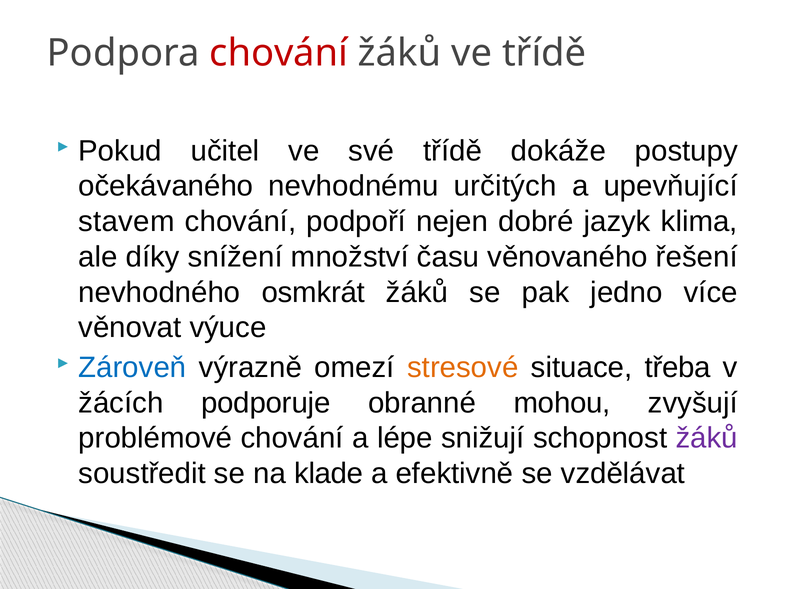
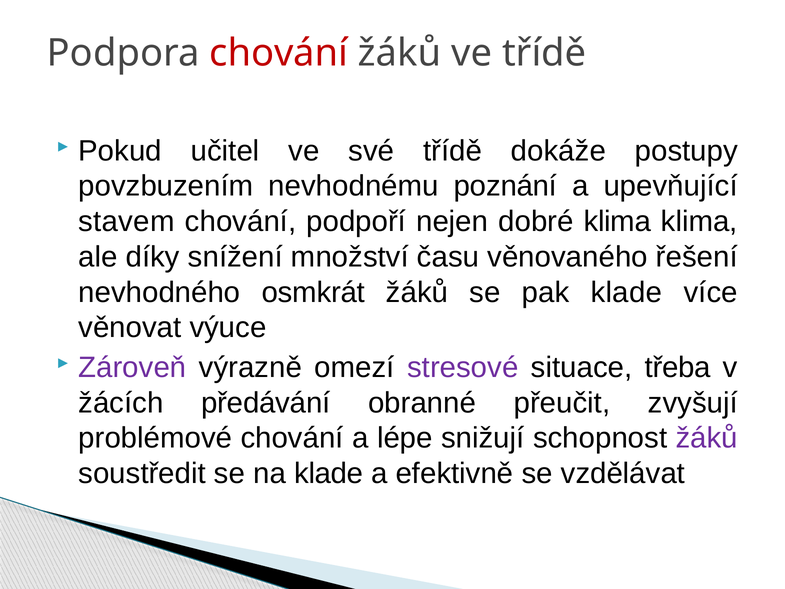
očekávaného: očekávaného -> povzbuzením
určitých: určitých -> poznání
dobré jazyk: jazyk -> klima
pak jedno: jedno -> klade
Zároveň colour: blue -> purple
stresové colour: orange -> purple
podporuje: podporuje -> předávání
mohou: mohou -> přeučit
